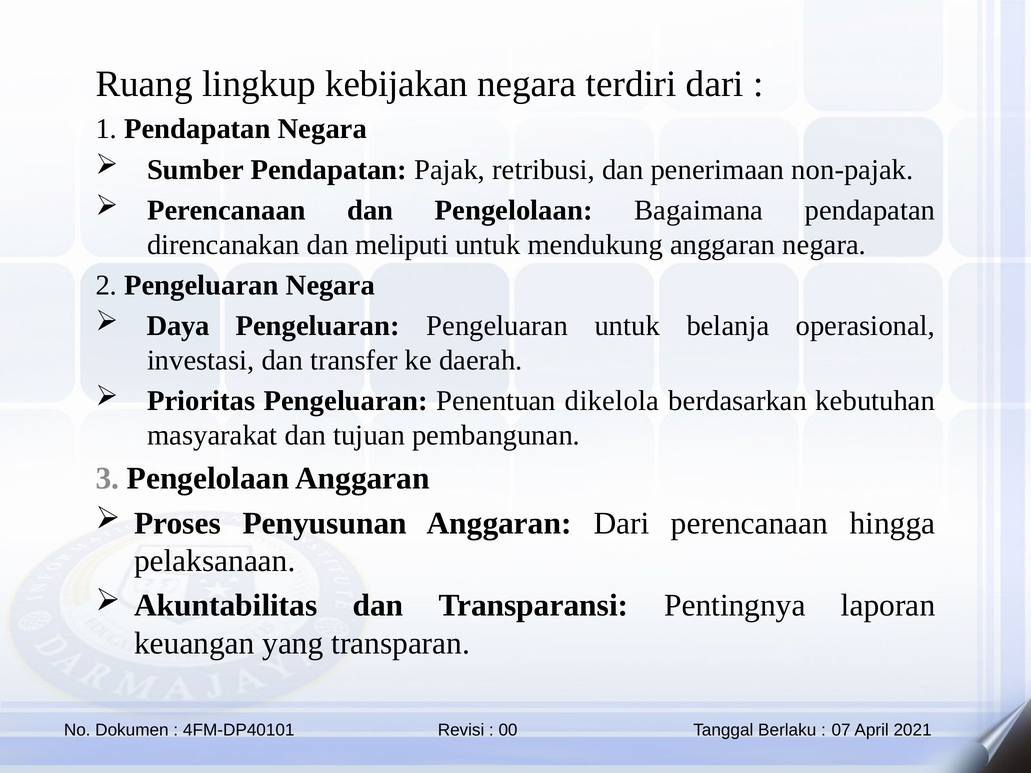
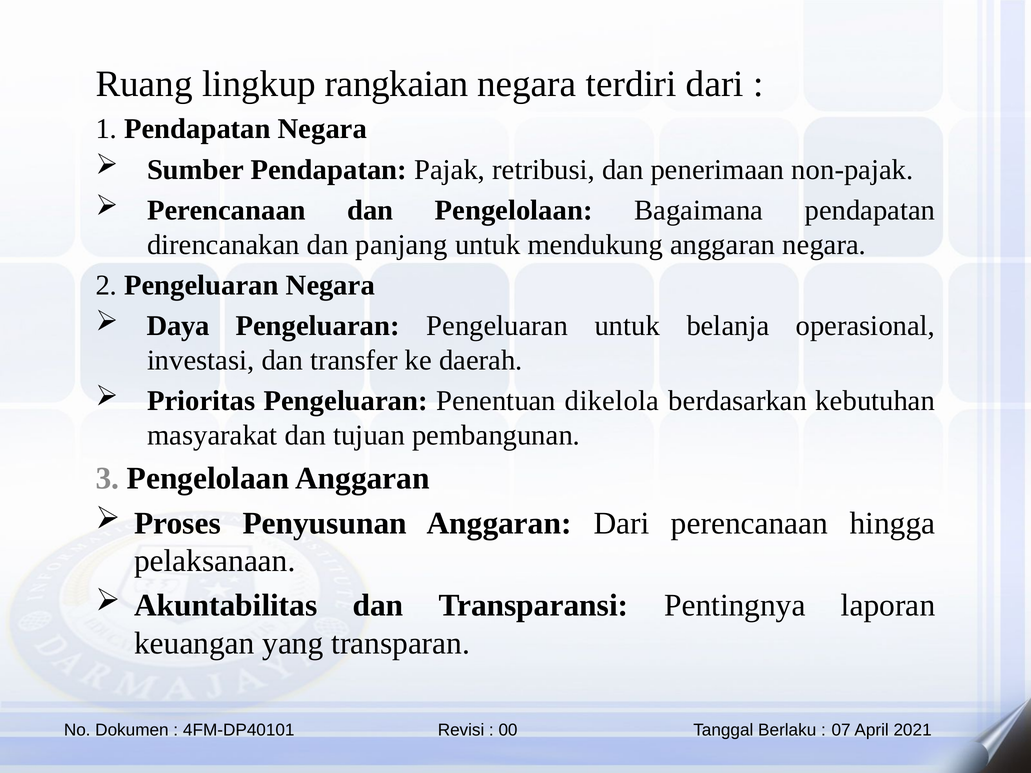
kebijakan: kebijakan -> rangkaian
meliputi: meliputi -> panjang
